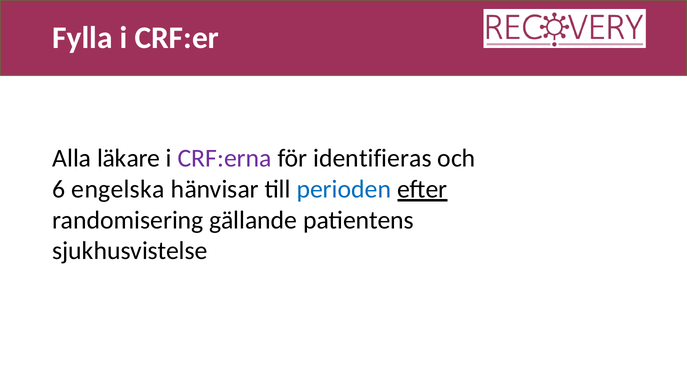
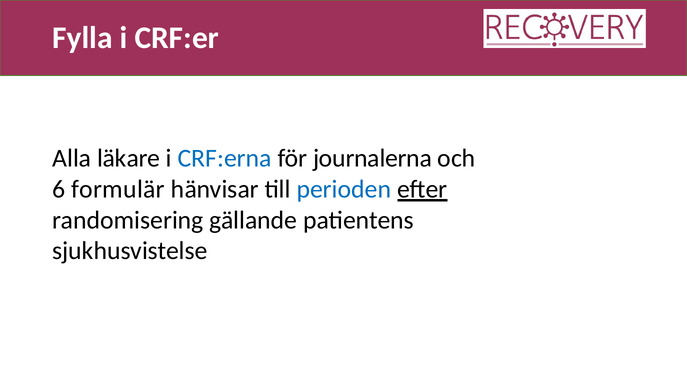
CRF:erna colour: purple -> blue
identifieras: identifieras -> journalerna
engelska: engelska -> formulär
